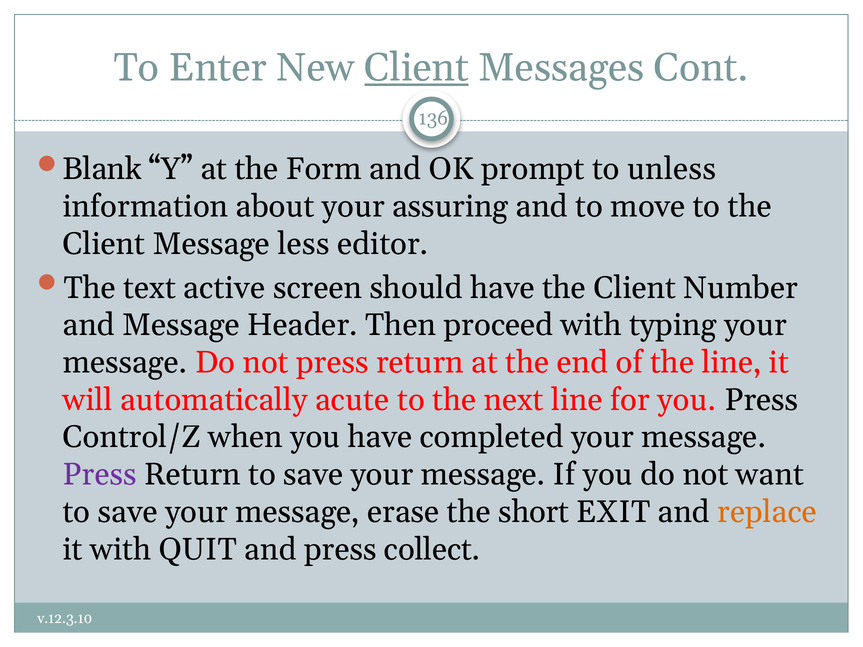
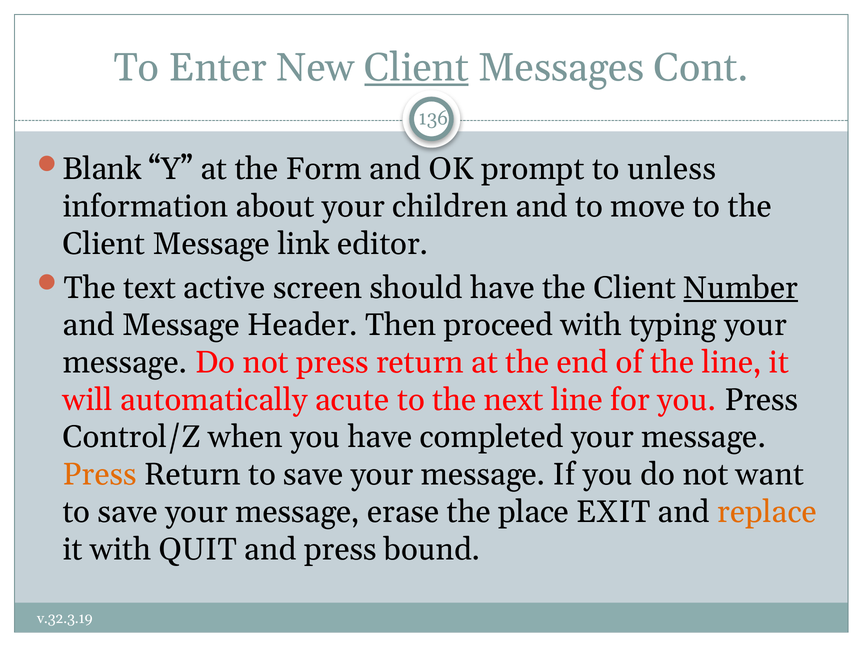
assuring: assuring -> children
less: less -> link
Number underline: none -> present
Press at (100, 475) colour: purple -> orange
short: short -> place
collect: collect -> bound
v.12.3.10: v.12.3.10 -> v.32.3.19
